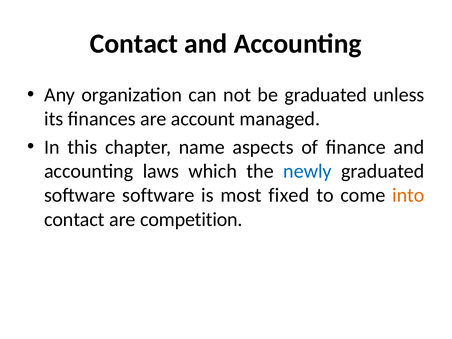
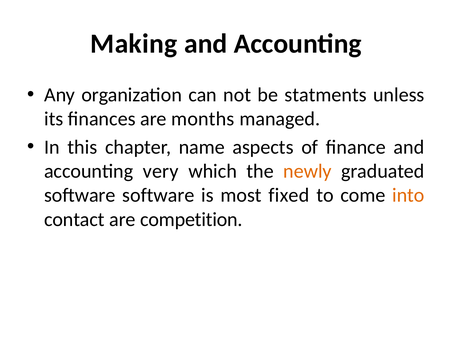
Contact at (134, 44): Contact -> Making
be graduated: graduated -> statments
account: account -> months
laws: laws -> very
newly colour: blue -> orange
